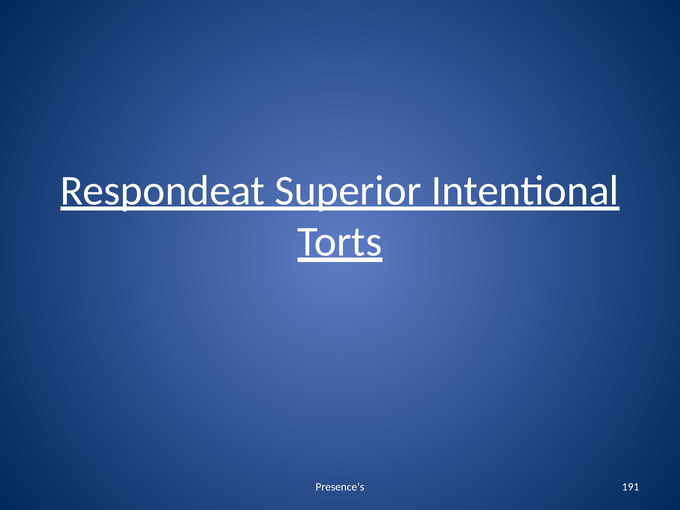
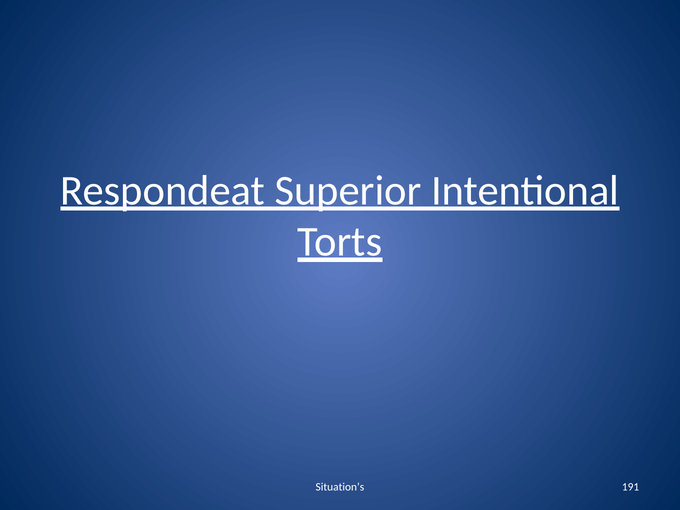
Presence’s: Presence’s -> Situation’s
